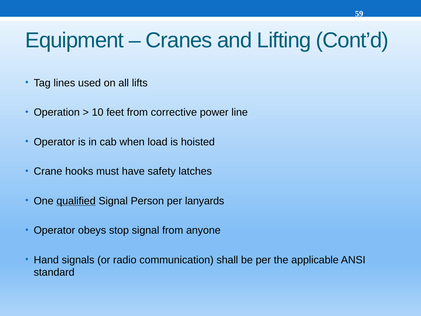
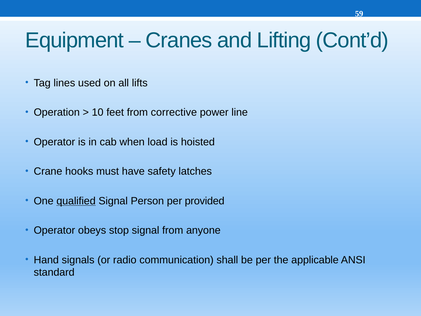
lanyards: lanyards -> provided
